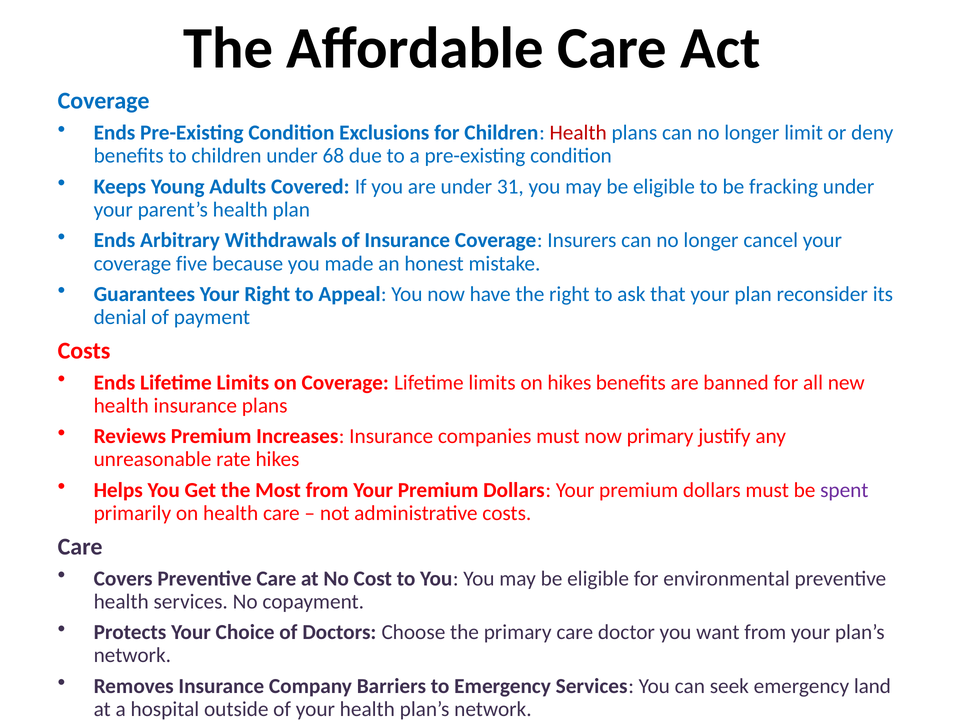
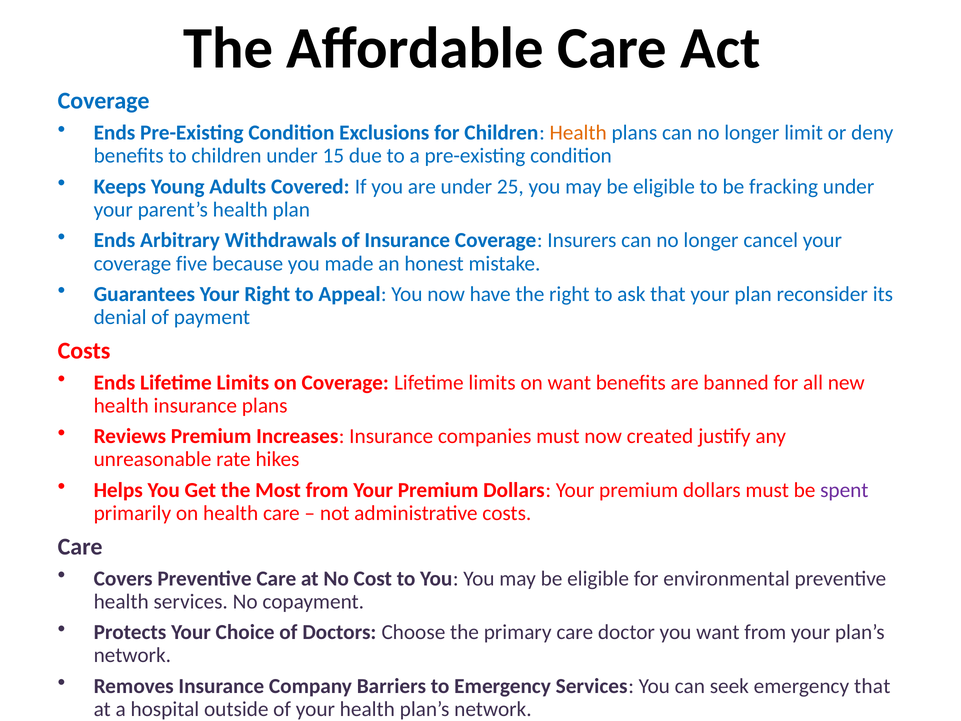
Health at (578, 133) colour: red -> orange
68: 68 -> 15
31: 31 -> 25
on hikes: hikes -> want
now primary: primary -> created
emergency land: land -> that
